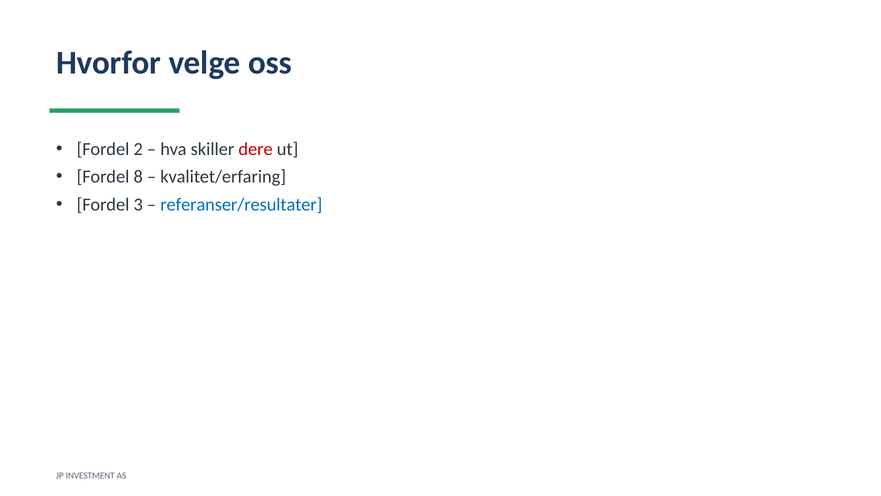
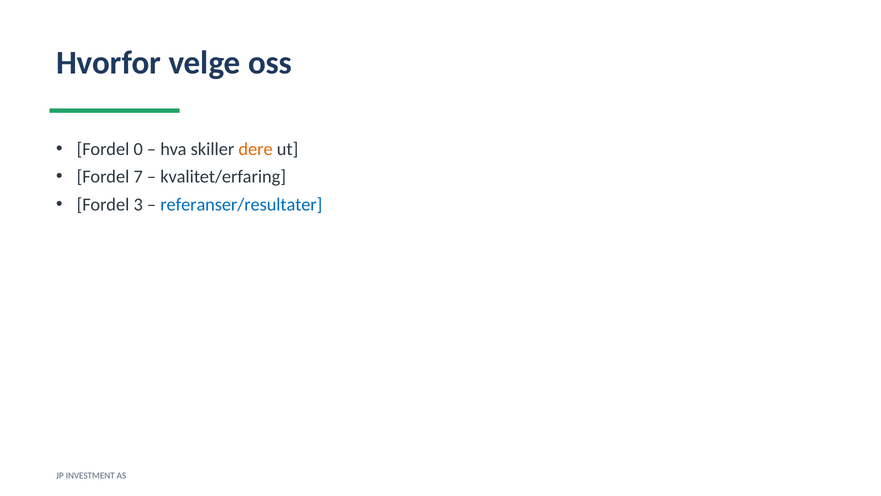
2: 2 -> 0
dere colour: red -> orange
8: 8 -> 7
